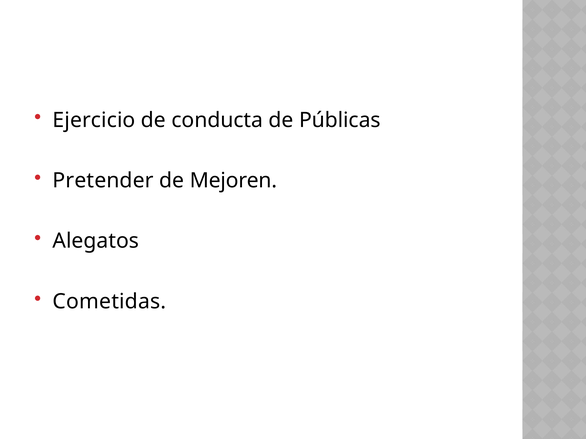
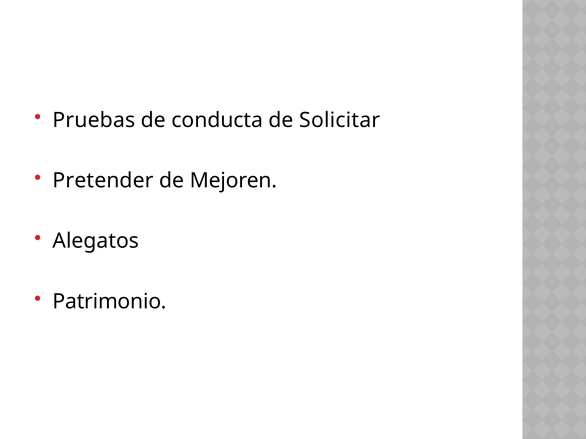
Ejercicio: Ejercicio -> Pruebas
Públicas: Públicas -> Solicitar
Cometidas: Cometidas -> Patrimonio
